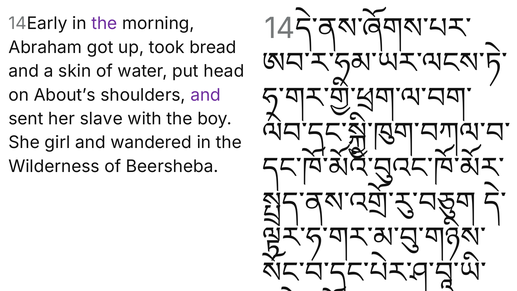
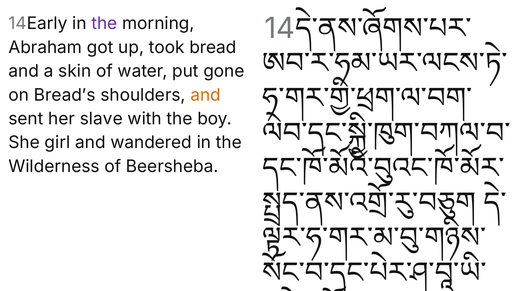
head: head -> gone
About’s: About’s -> Bread’s
and at (206, 95) colour: purple -> orange
